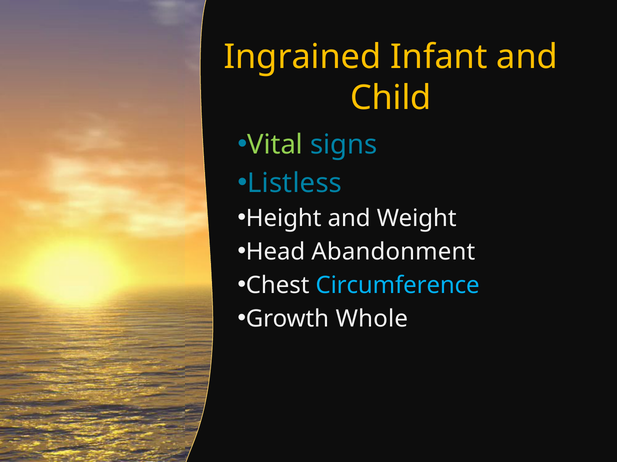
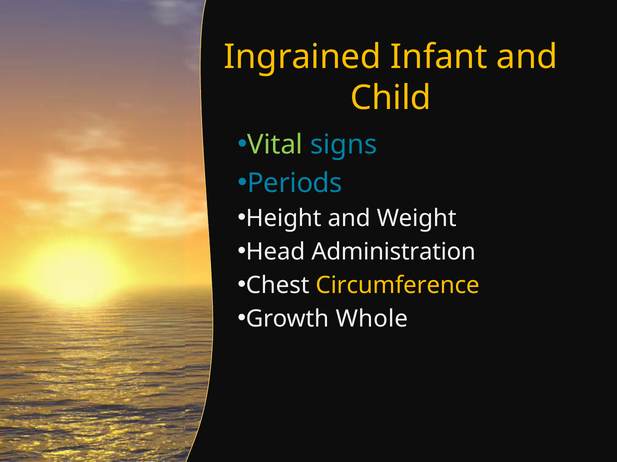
Listless: Listless -> Periods
Abandonment: Abandonment -> Administration
Circumference colour: light blue -> yellow
